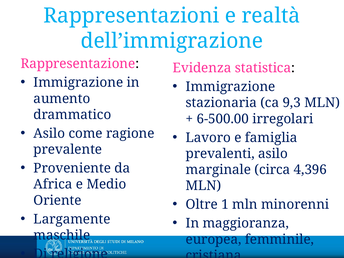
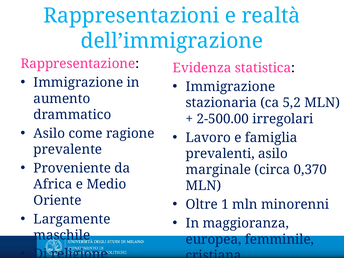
9,3: 9,3 -> 5,2
6-500.00: 6-500.00 -> 2-500.00
4,396: 4,396 -> 0,370
